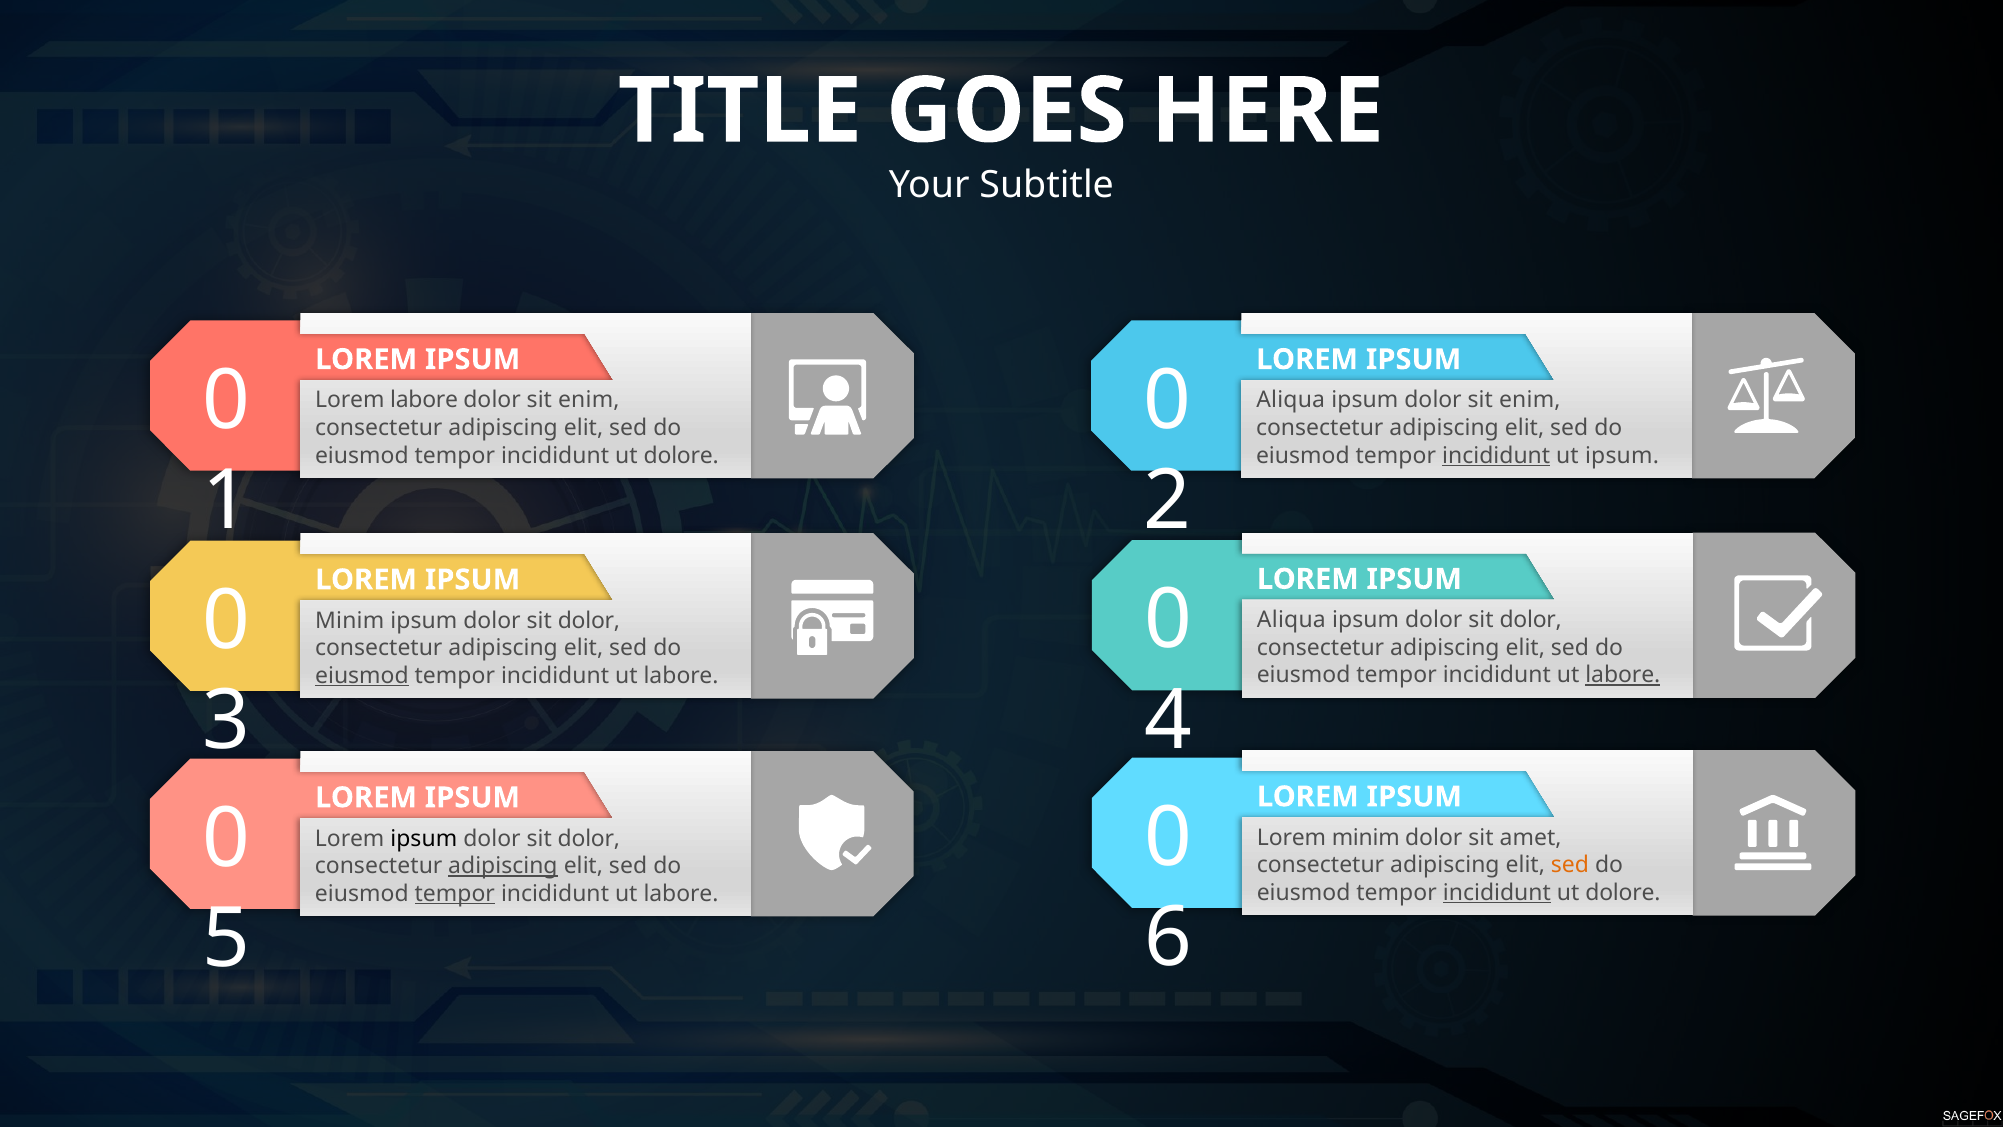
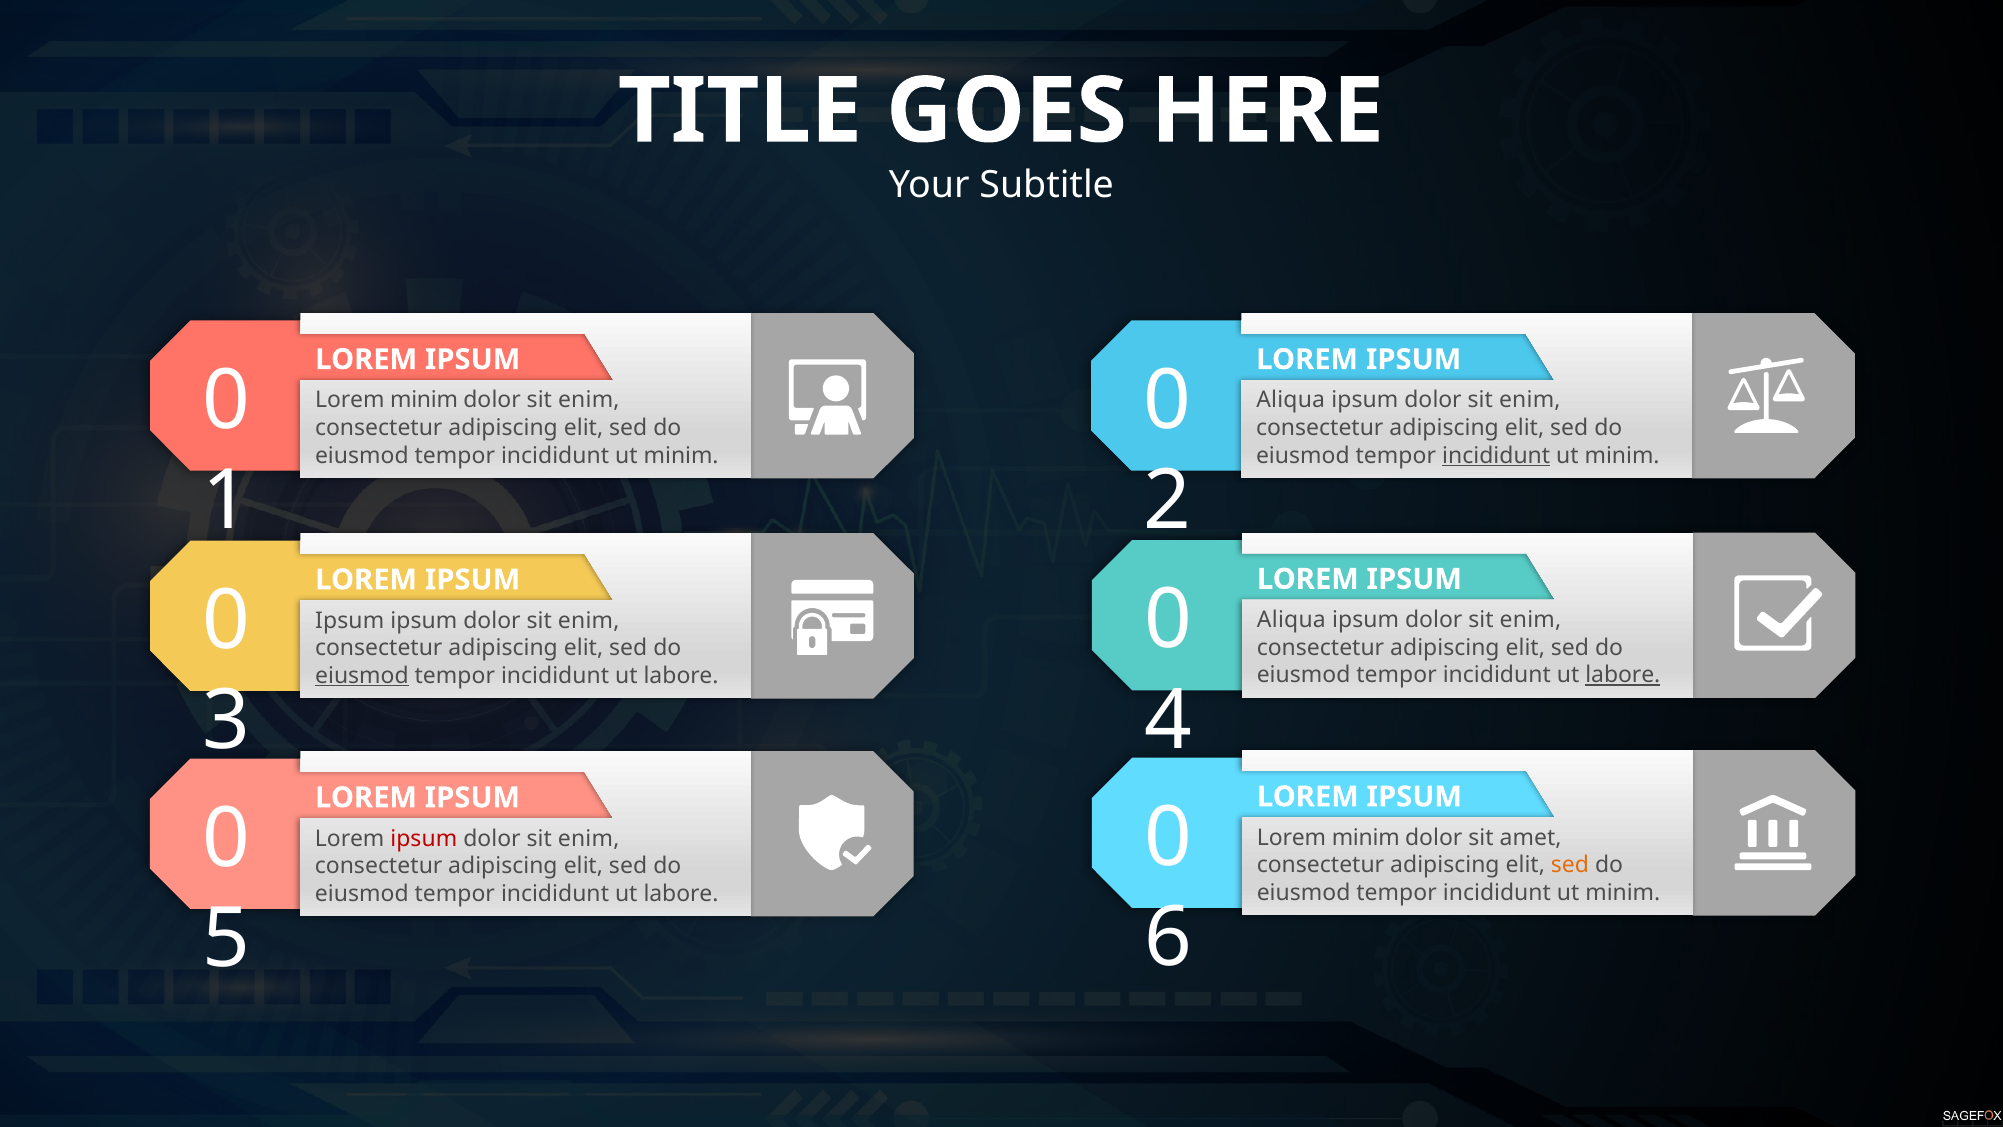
labore at (424, 400): labore -> minim
dolore at (681, 455): dolore -> minim
ipsum at (1622, 455): ipsum -> minim
dolor at (1531, 620): dolor -> enim
Minim at (350, 620): Minim -> Ipsum
dolor at (589, 620): dolor -> enim
ipsum at (424, 838) colour: black -> red
dolor at (589, 838): dolor -> enim
adipiscing at (503, 866) underline: present -> none
incididunt at (1497, 892) underline: present -> none
dolore at (1623, 892): dolore -> minim
tempor at (455, 893) underline: present -> none
